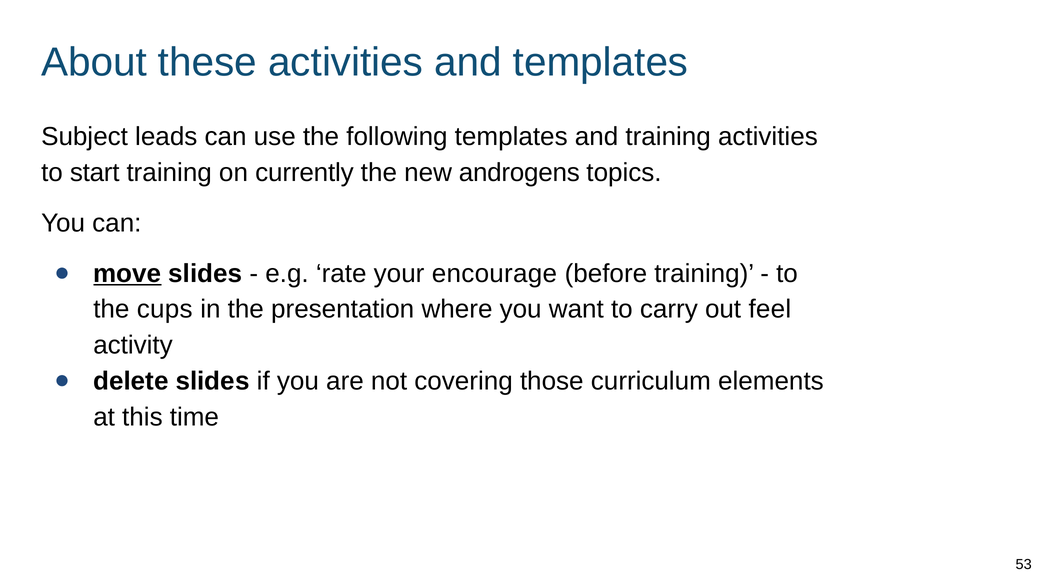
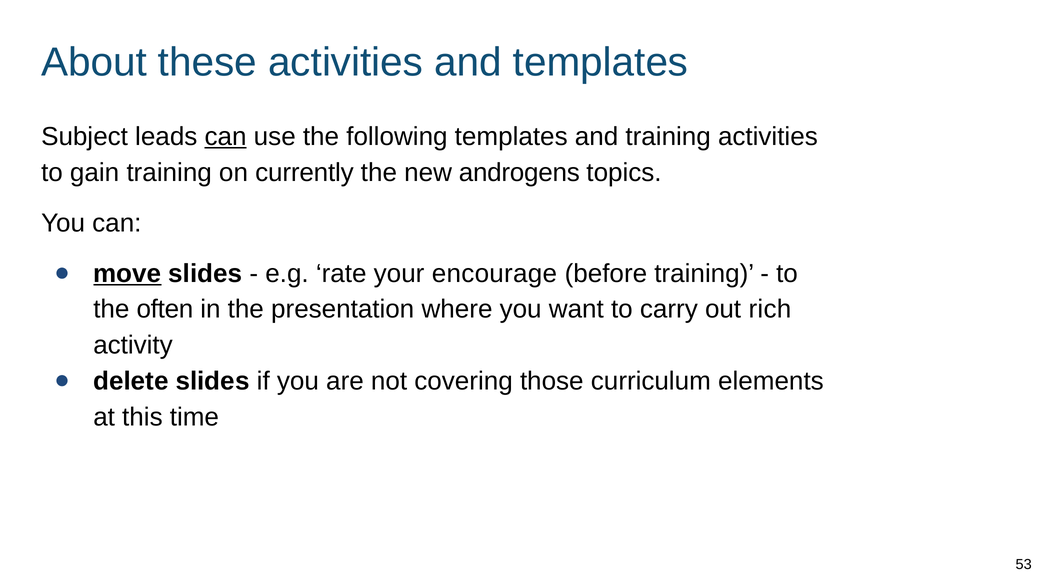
can at (226, 137) underline: none -> present
start: start -> gain
cups: cups -> often
feel: feel -> rich
